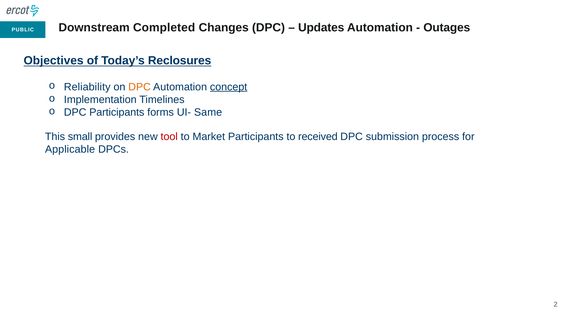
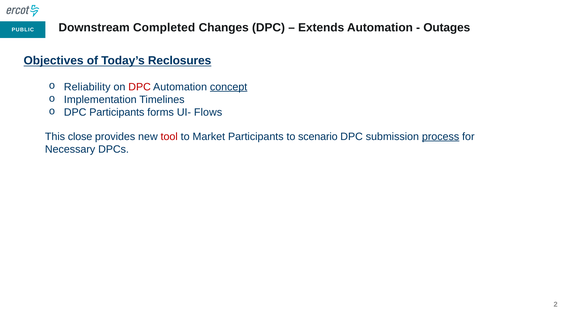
Updates: Updates -> Extends
DPC at (140, 87) colour: orange -> red
Same: Same -> Flows
small: small -> close
received: received -> scenario
process underline: none -> present
Applicable: Applicable -> Necessary
